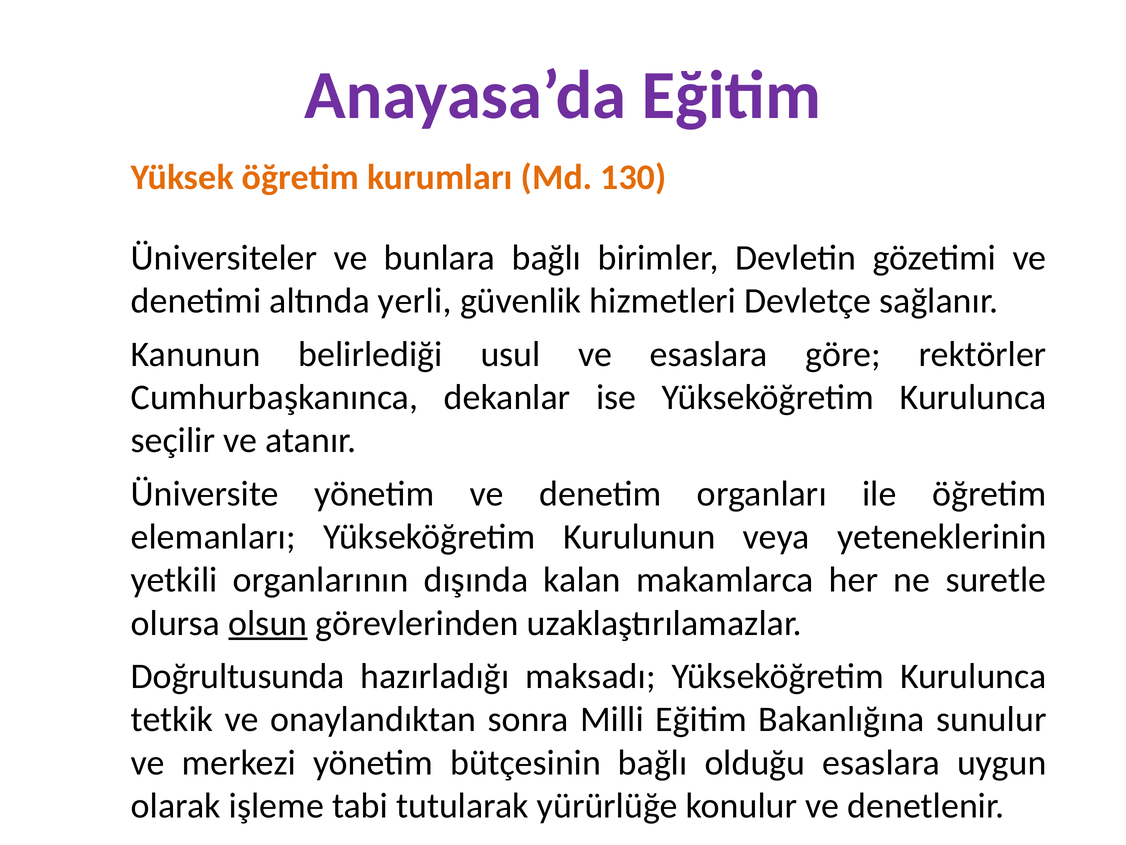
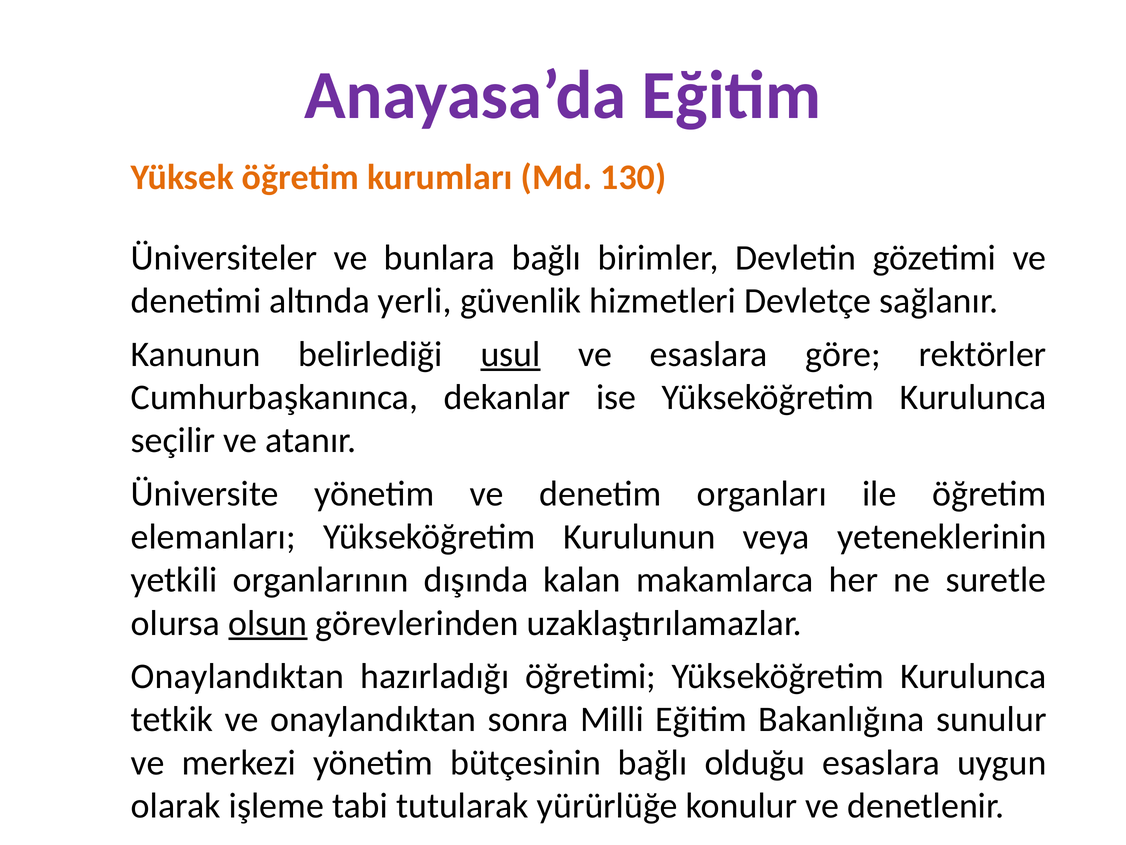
usul underline: none -> present
Doğrultusunda at (238, 676): Doğrultusunda -> Onaylandıktan
maksadı: maksadı -> öğretimi
